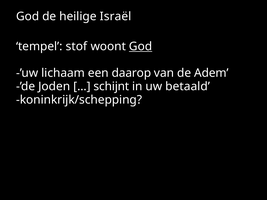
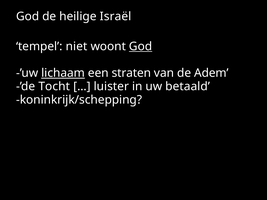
stof: stof -> niet
lichaam underline: none -> present
daarop: daarop -> straten
Joden: Joden -> Tocht
schijnt: schijnt -> luister
